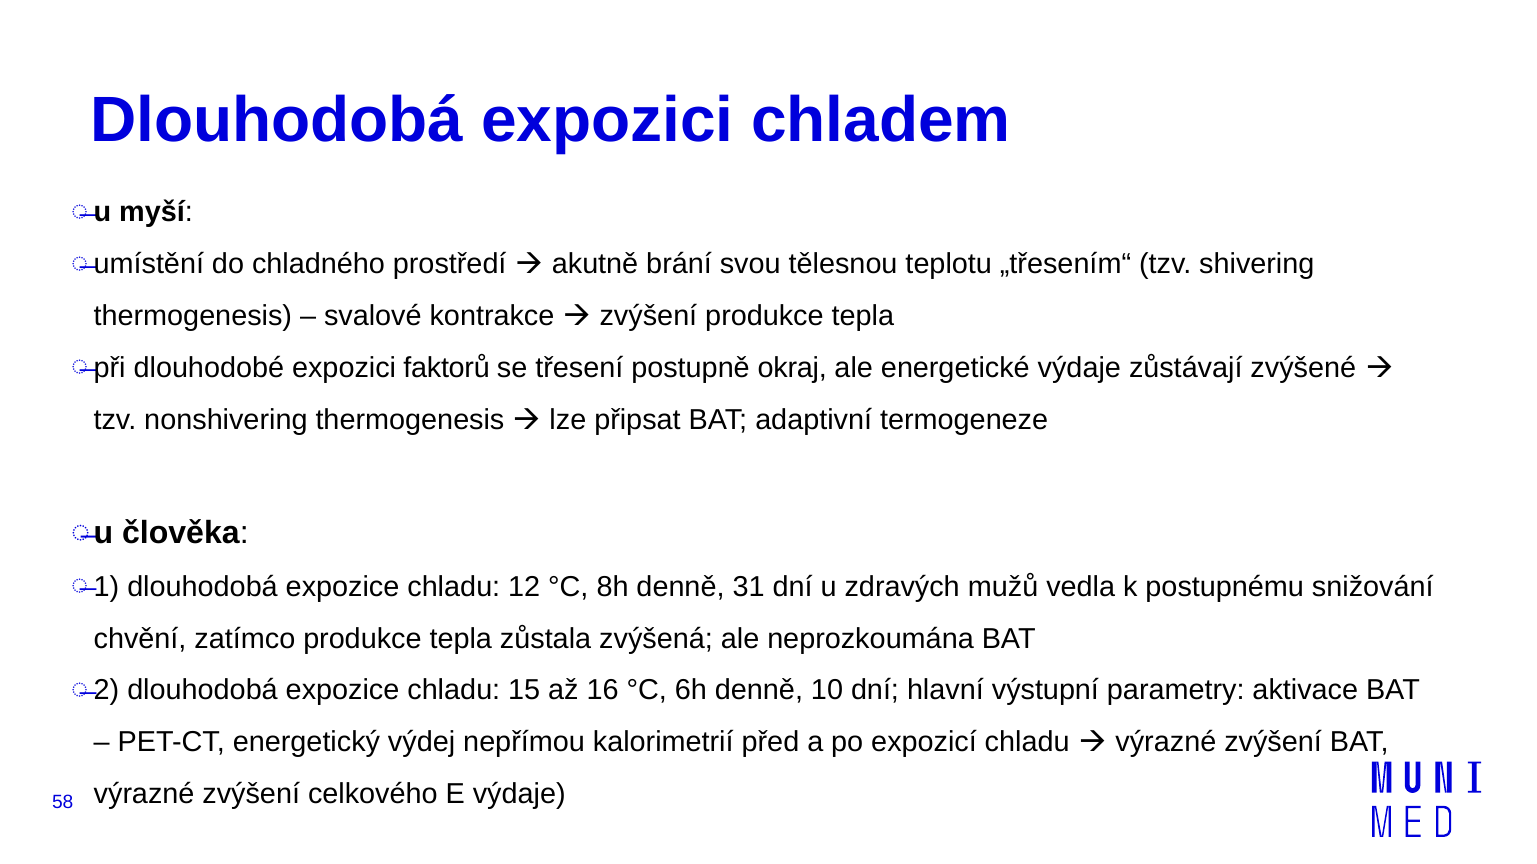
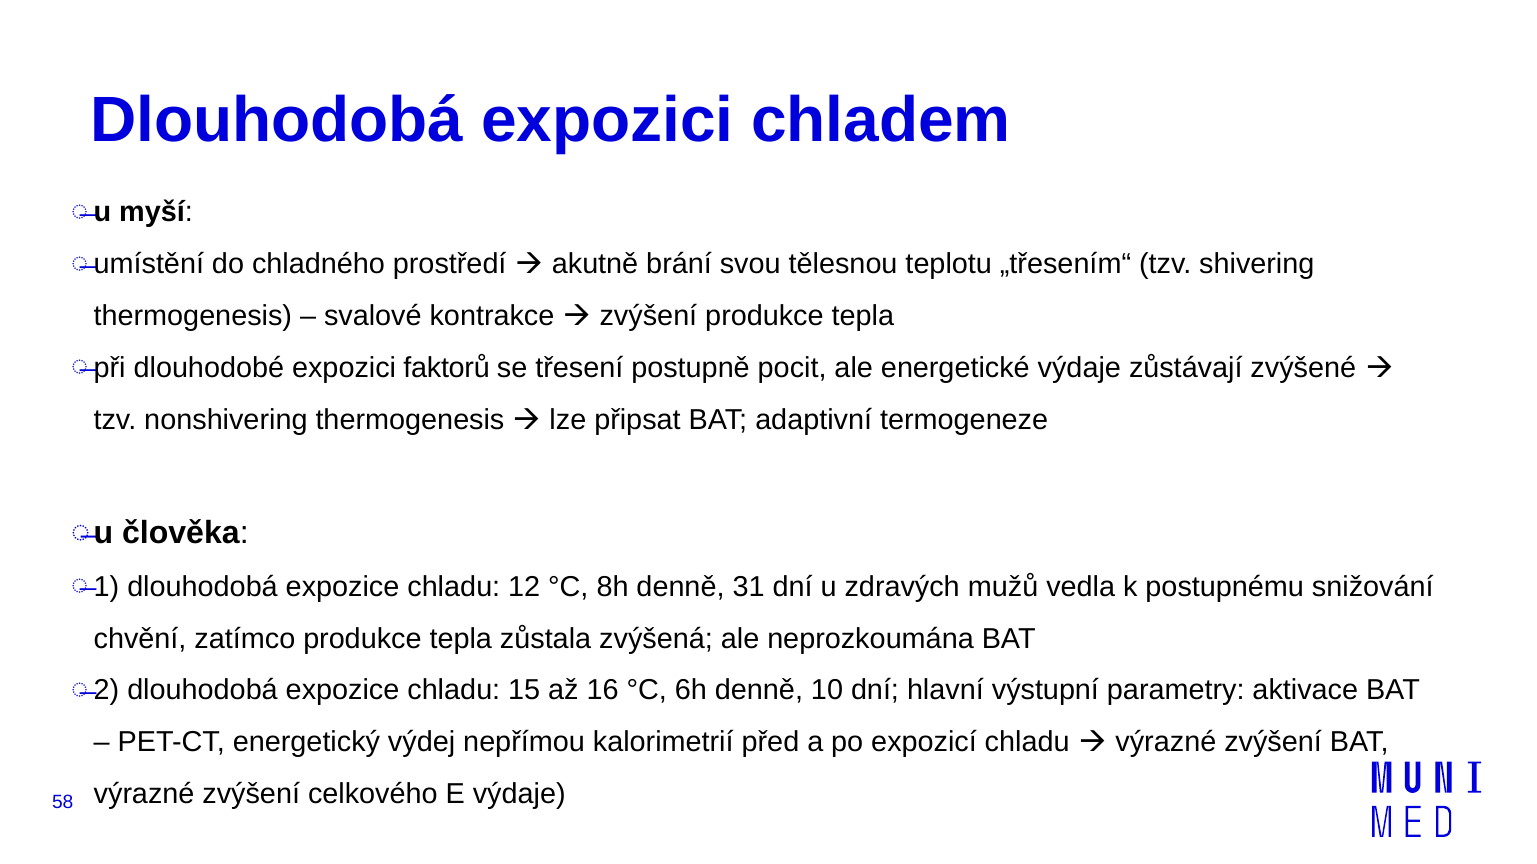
okraj: okraj -> pocit
